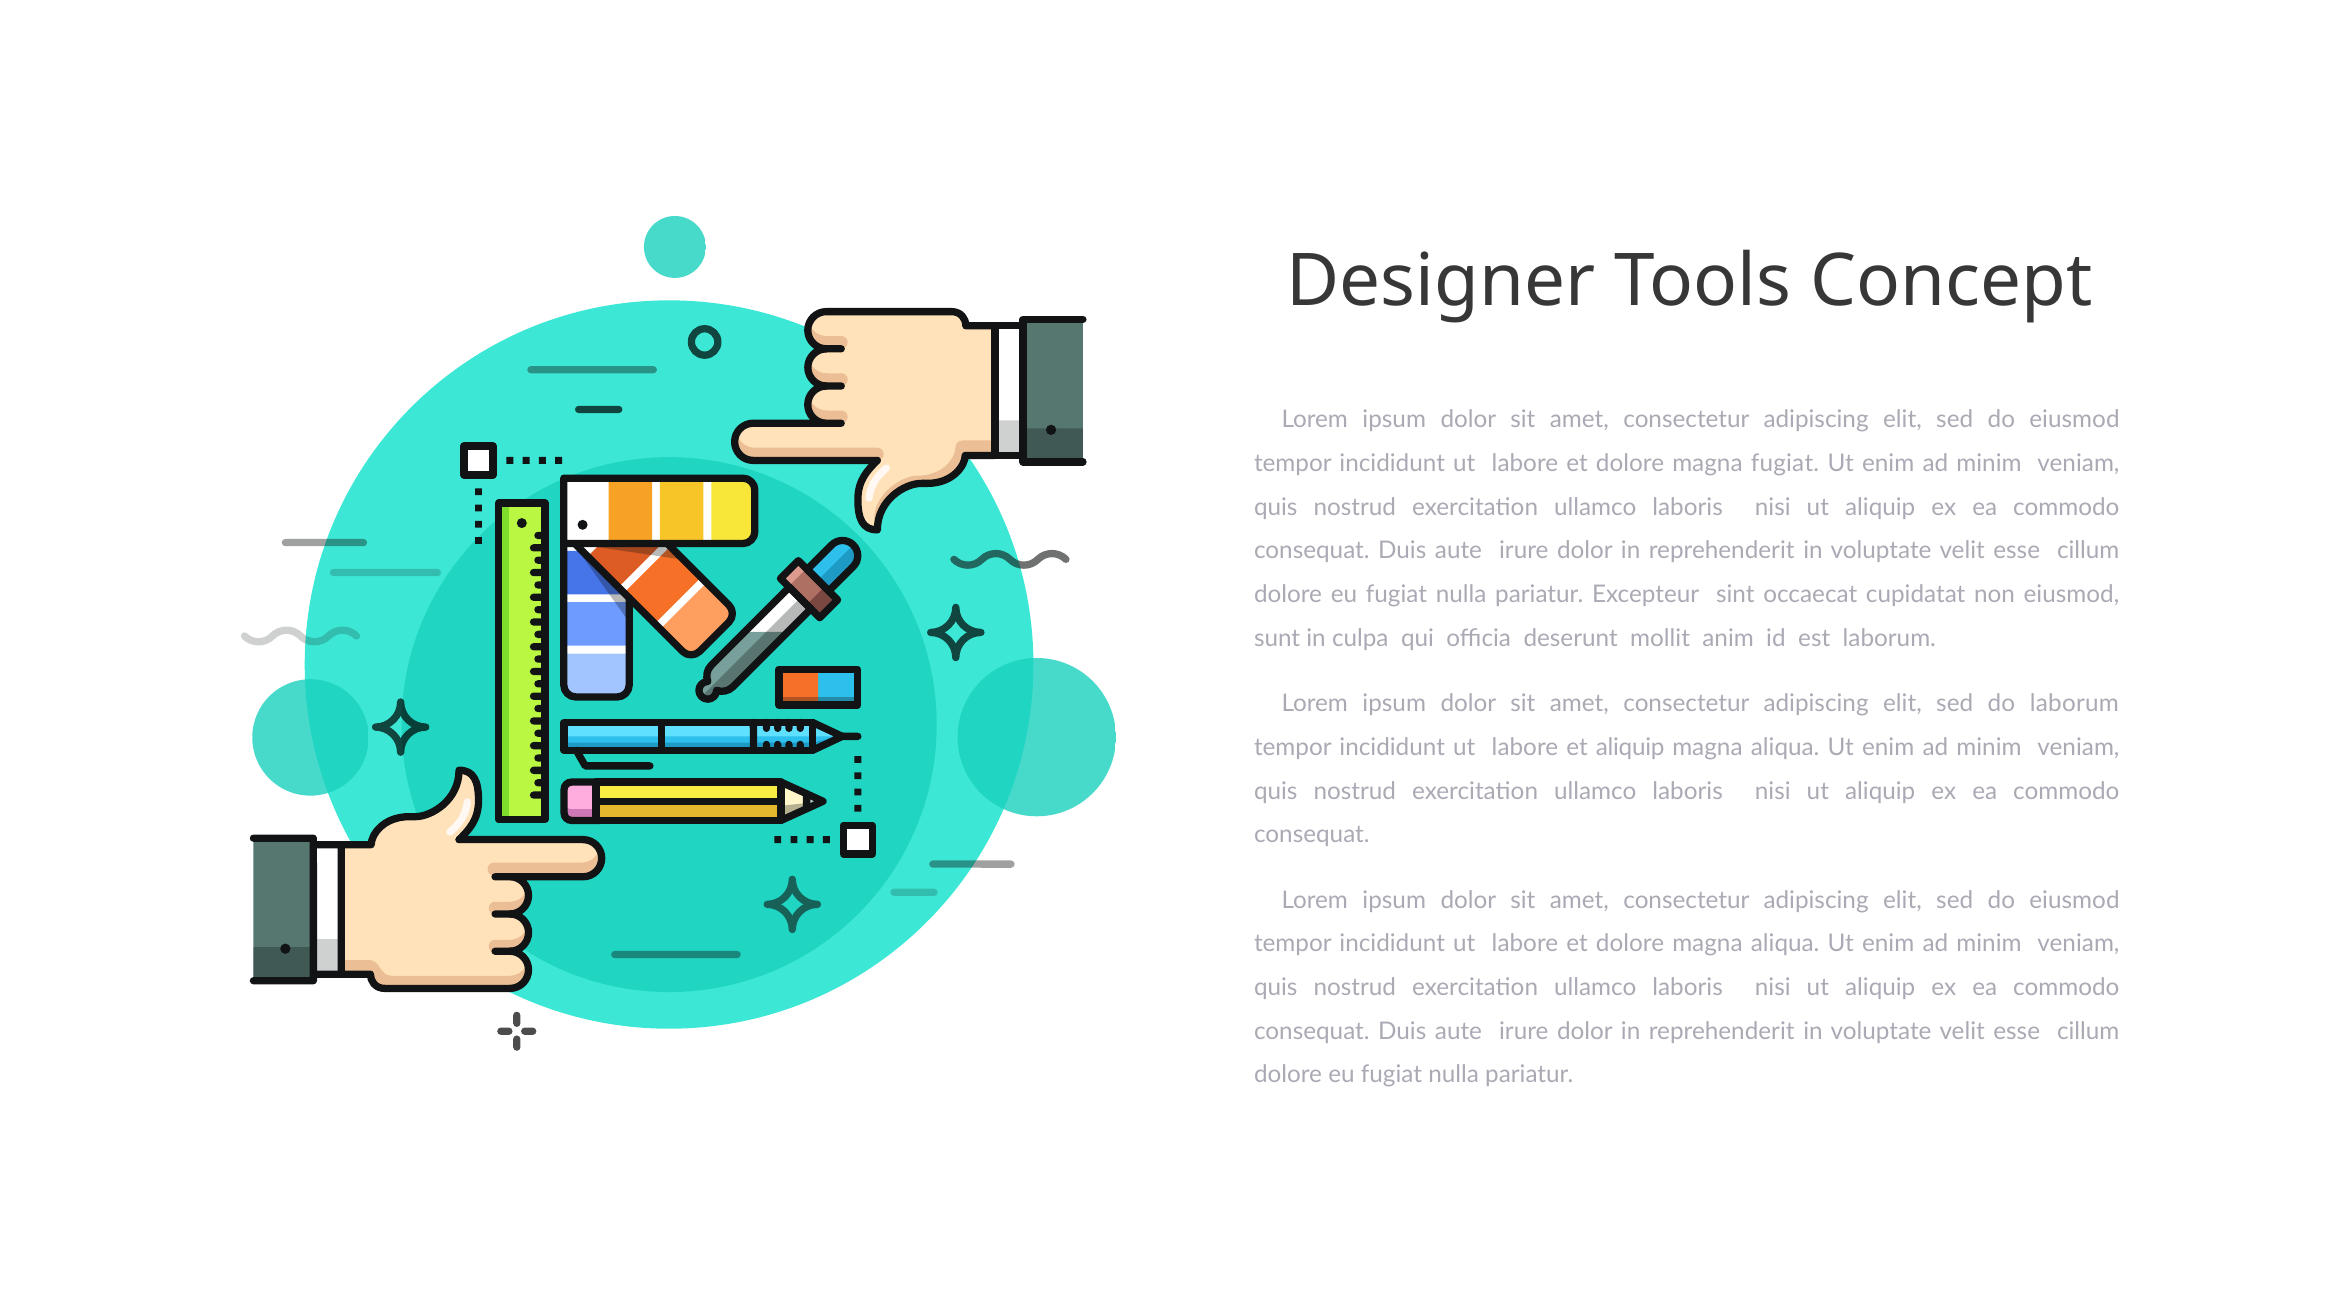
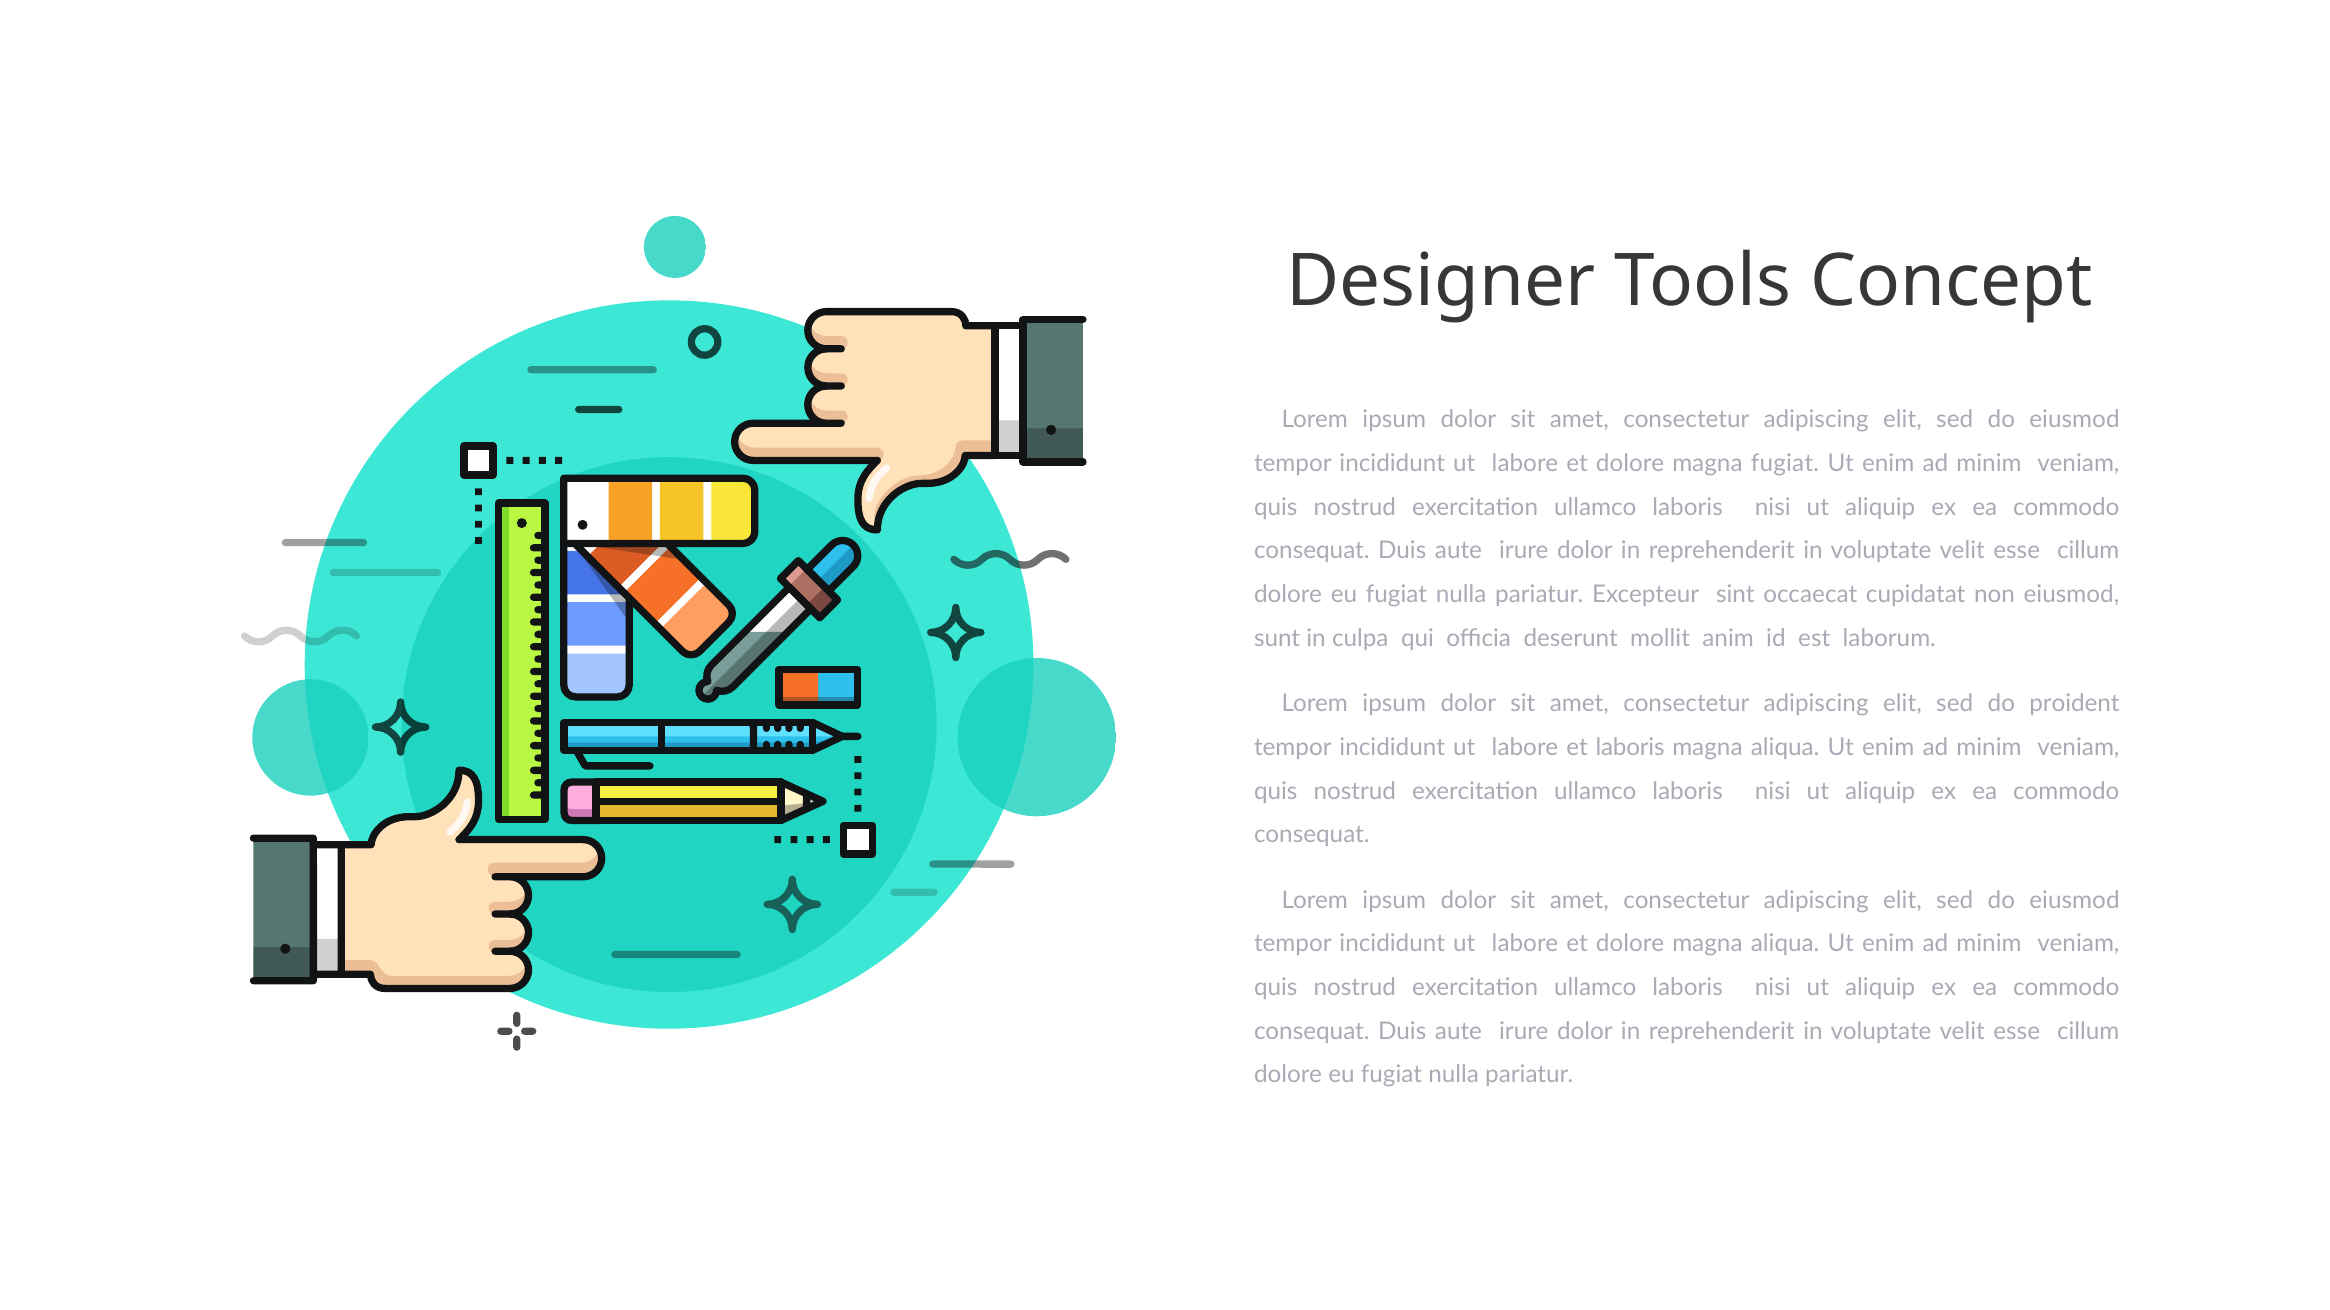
do laborum: laborum -> proident
et aliquip: aliquip -> laboris
